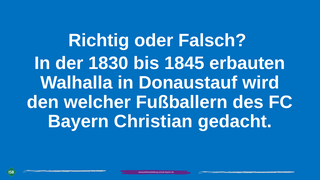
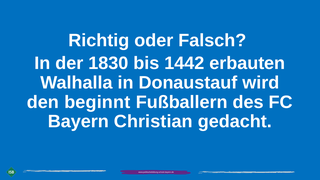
1845: 1845 -> 1442
welcher: welcher -> beginnt
